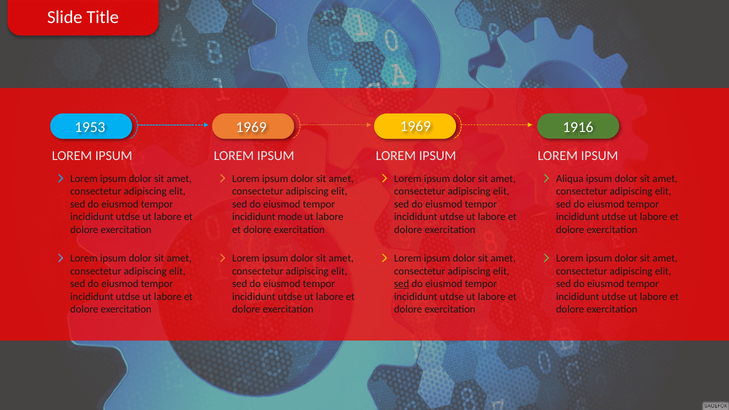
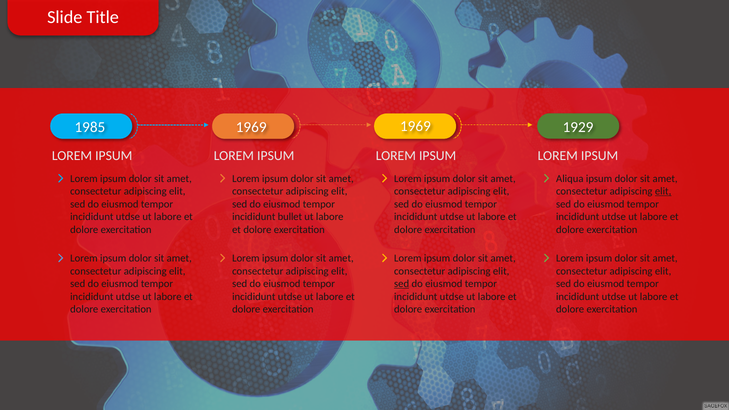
1953: 1953 -> 1985
1916: 1916 -> 1929
elit at (663, 191) underline: none -> present
mode: mode -> bullet
